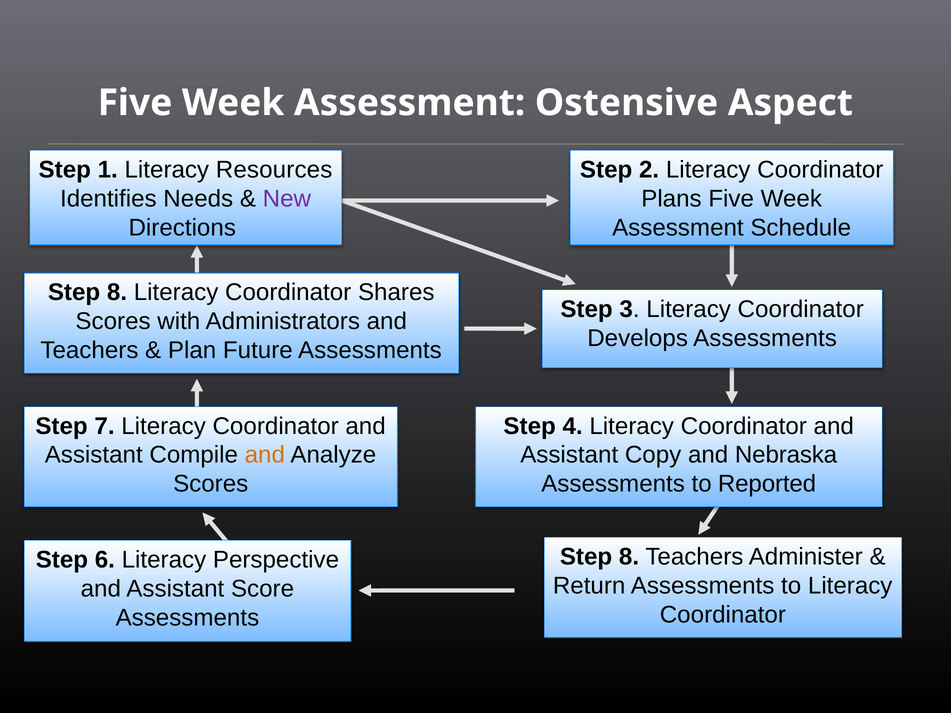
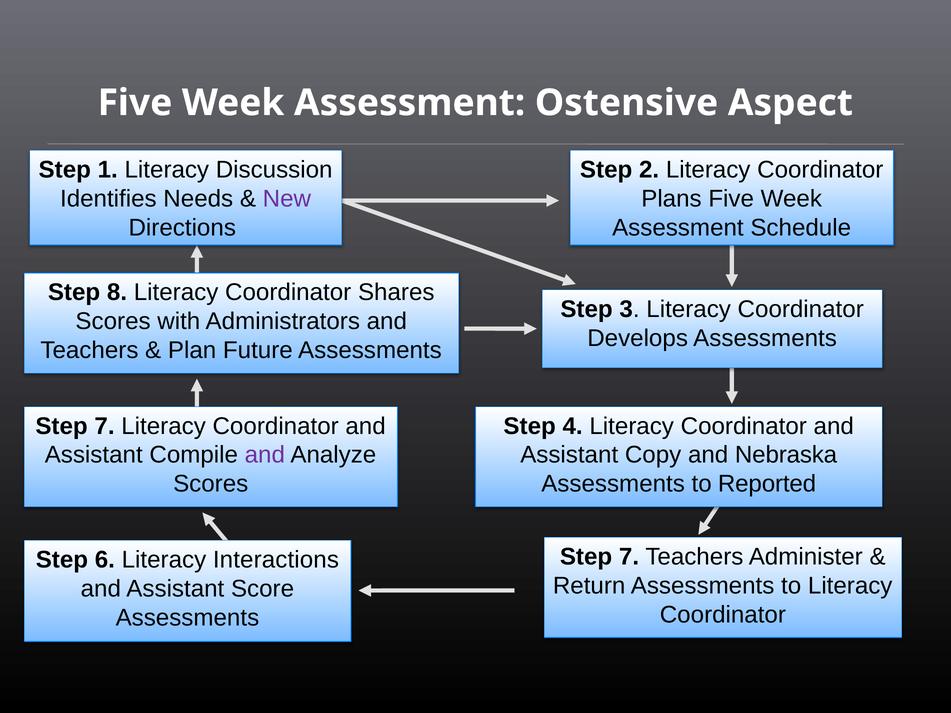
Resources: Resources -> Discussion
and at (265, 455) colour: orange -> purple
8 at (629, 557): 8 -> 7
Perspective: Perspective -> Interactions
